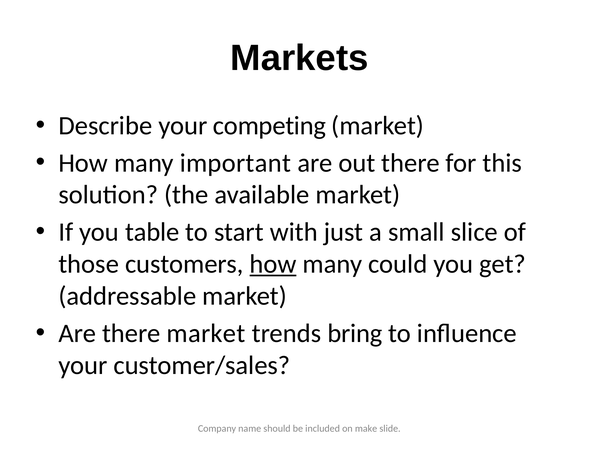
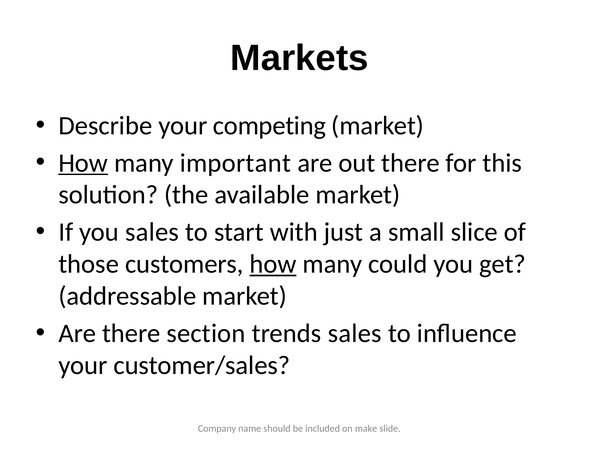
How at (83, 163) underline: none -> present
you table: table -> sales
there market: market -> section
trends bring: bring -> sales
